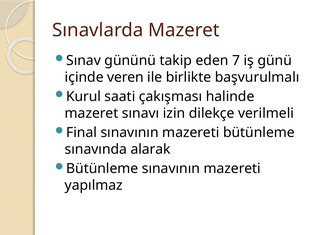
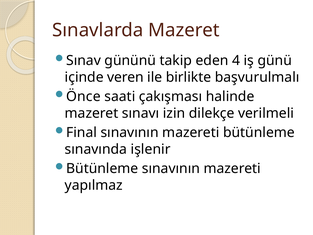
7: 7 -> 4
Kurul: Kurul -> Önce
alarak: alarak -> işlenir
